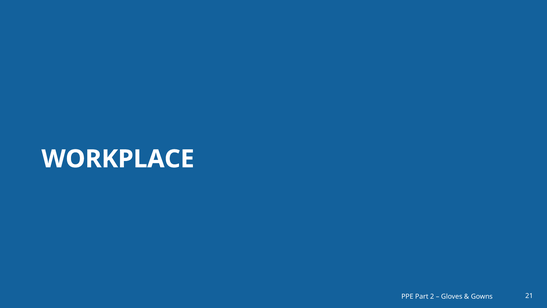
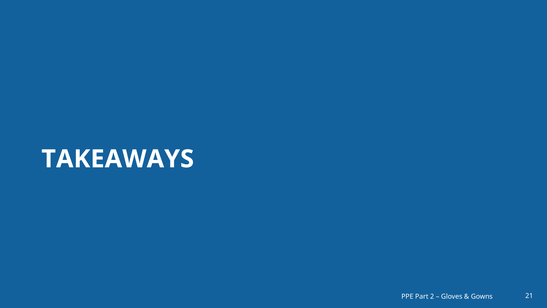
WORKPLACE: WORKPLACE -> TAKEAWAYS
